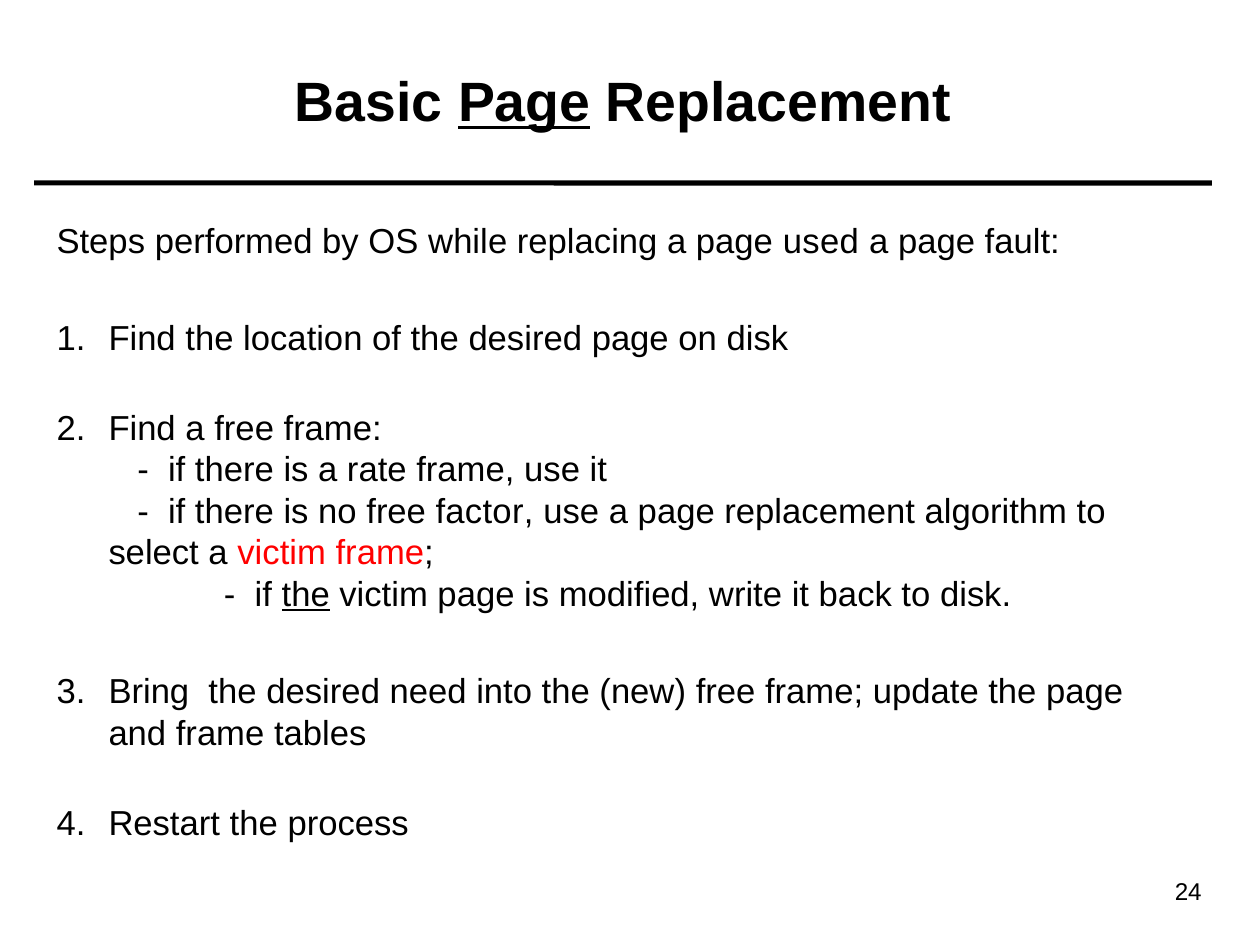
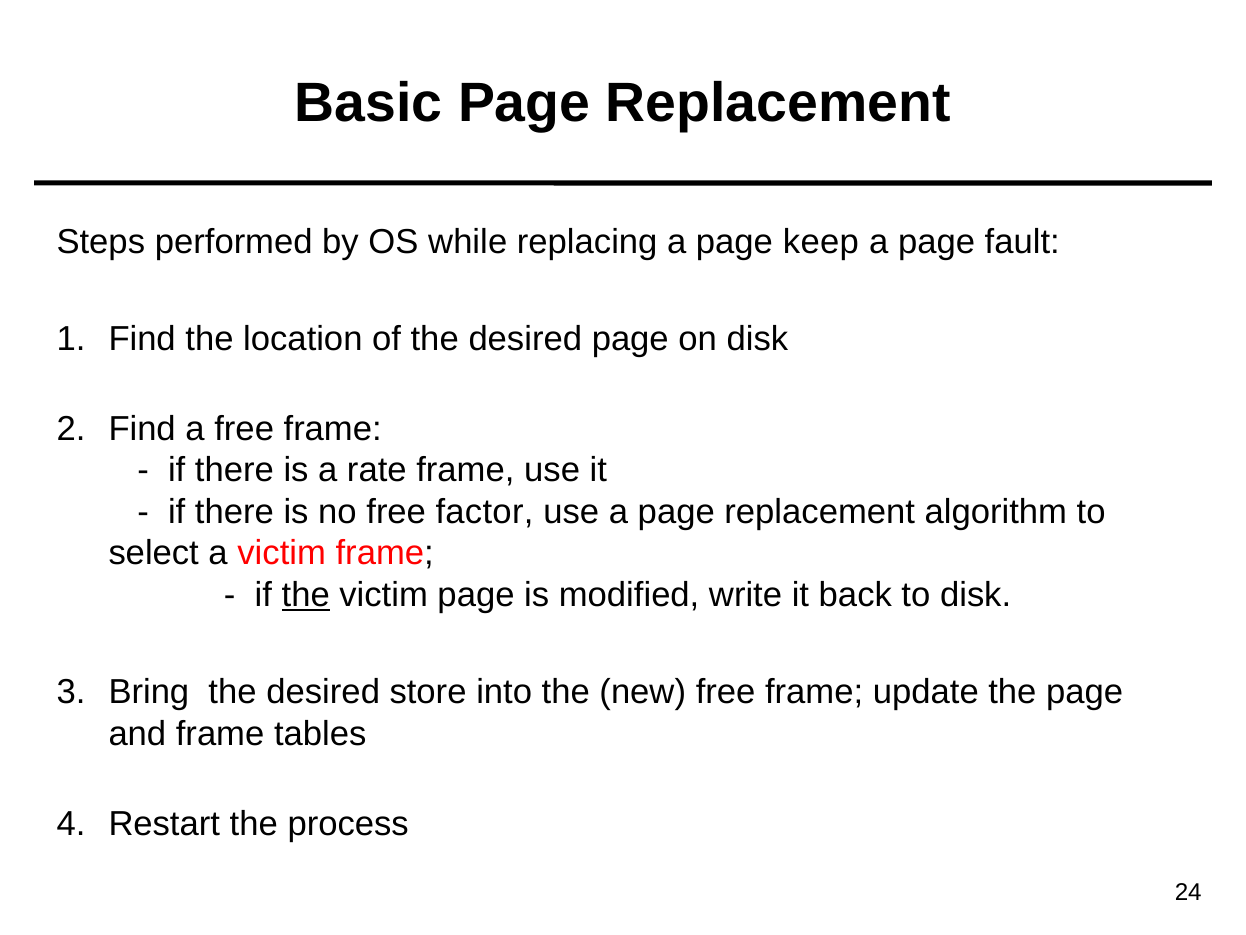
Page at (524, 103) underline: present -> none
used: used -> keep
need: need -> store
